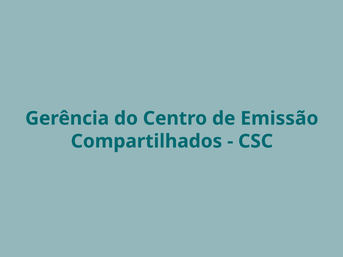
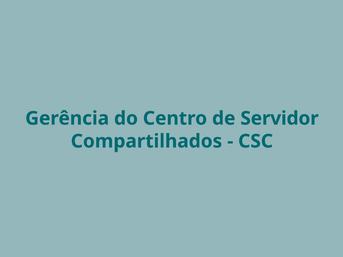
Emissão: Emissão -> Servidor
